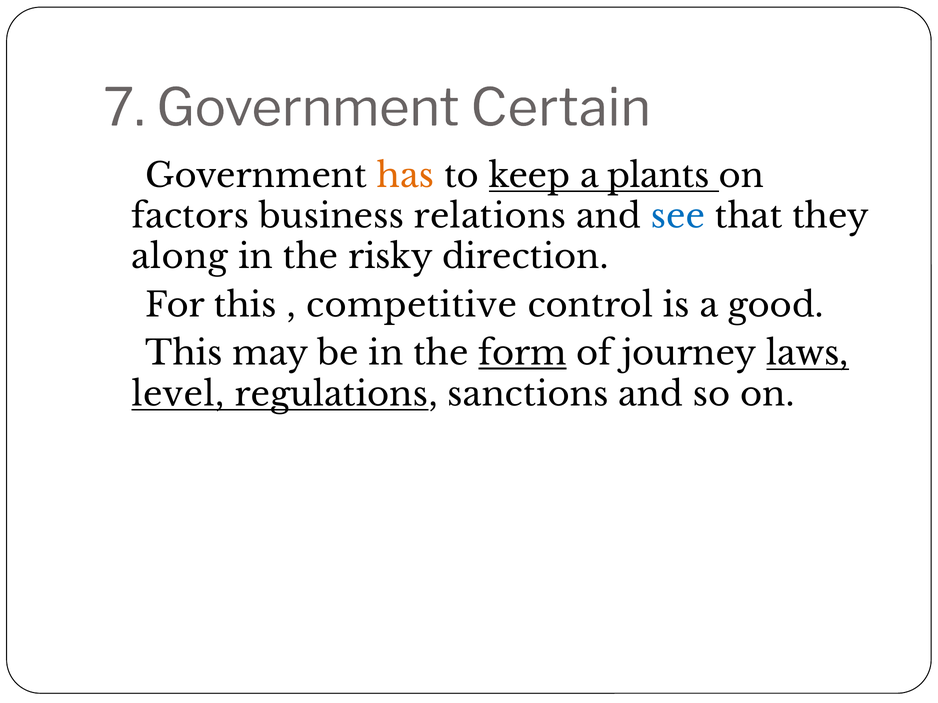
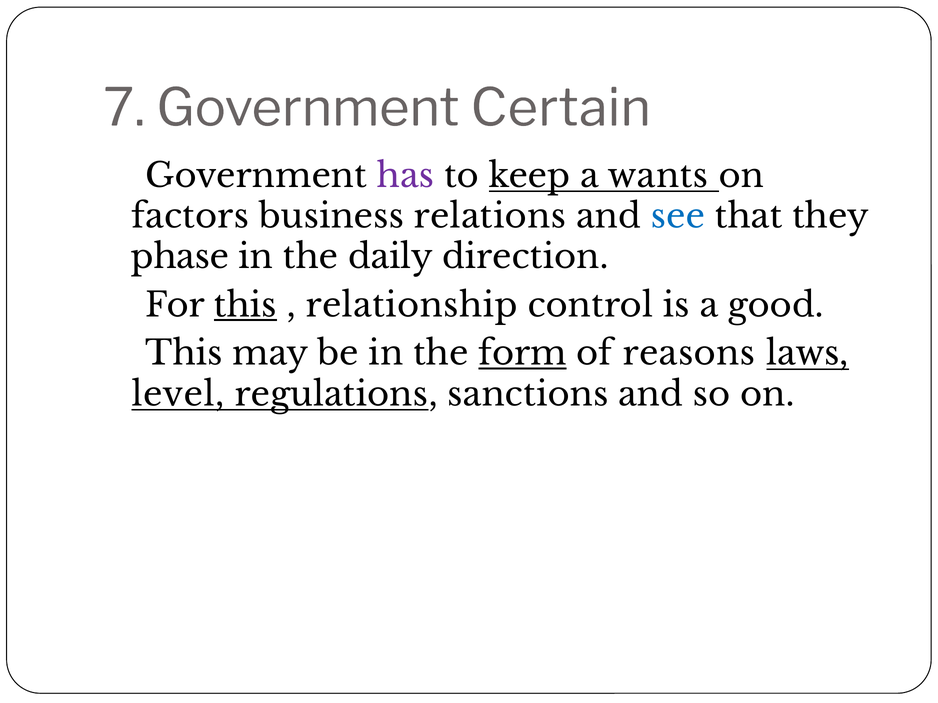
has colour: orange -> purple
plants: plants -> wants
along: along -> phase
risky: risky -> daily
this underline: none -> present
competitive: competitive -> relationship
journey: journey -> reasons
